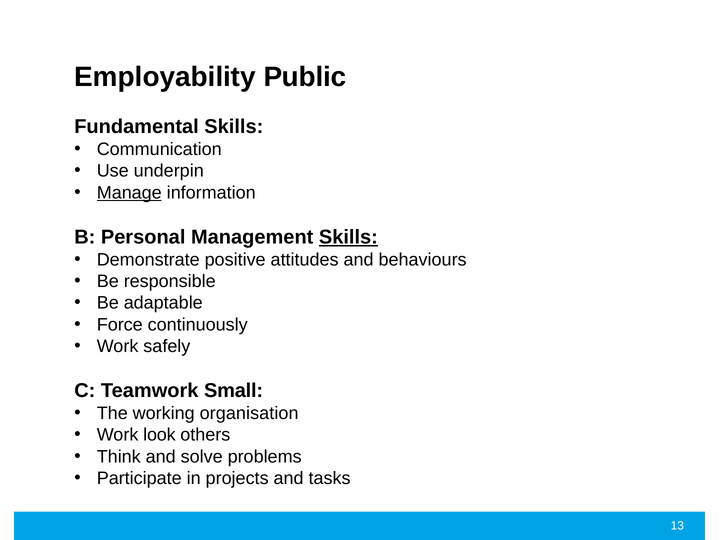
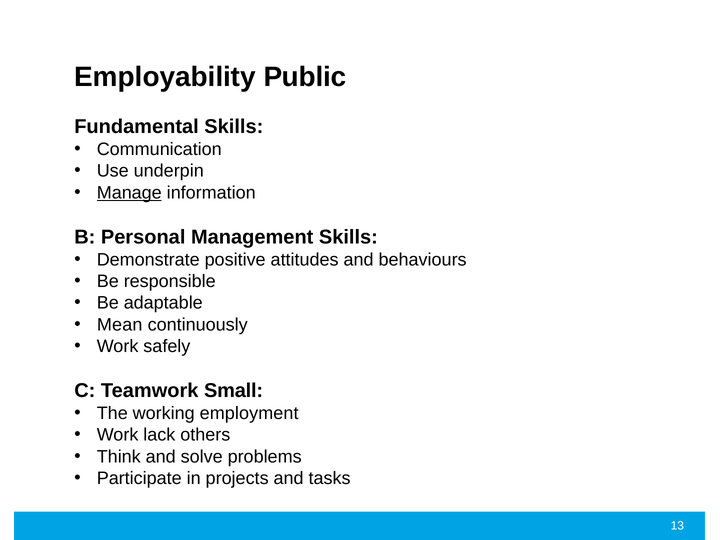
Skills at (348, 237) underline: present -> none
Force: Force -> Mean
organisation: organisation -> employment
look: look -> lack
